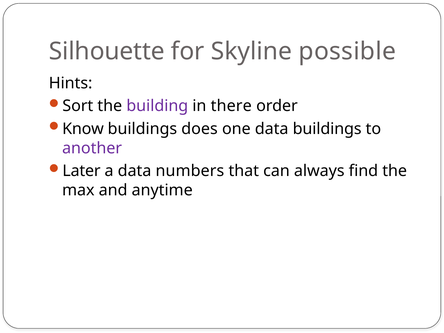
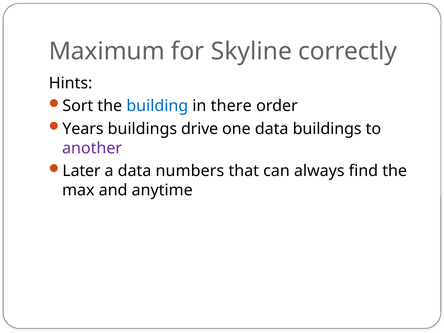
Silhouette: Silhouette -> Maximum
possible: possible -> correctly
building colour: purple -> blue
Know: Know -> Years
does: does -> drive
